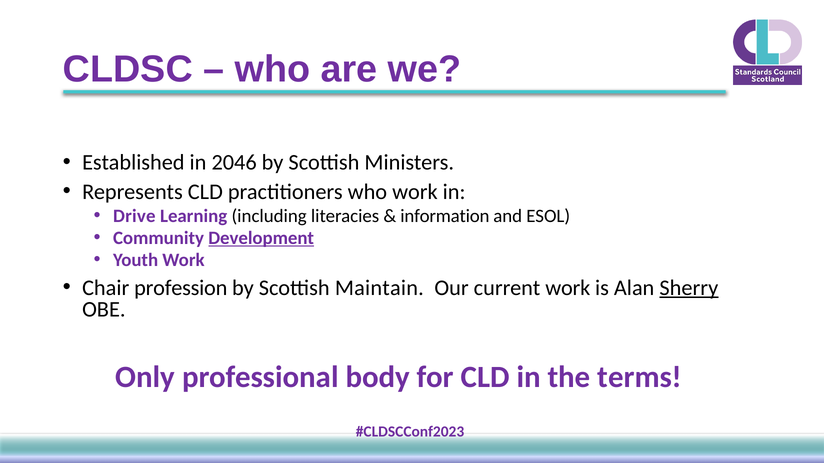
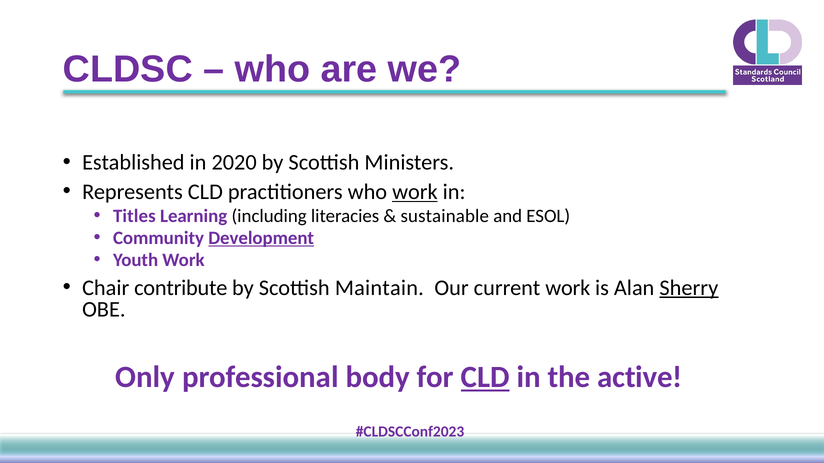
2046: 2046 -> 2020
work at (415, 192) underline: none -> present
Drive: Drive -> Titles
information: information -> sustainable
profession: profession -> contribute
CLD at (485, 378) underline: none -> present
terms: terms -> active
